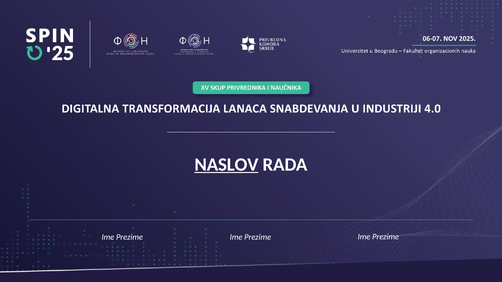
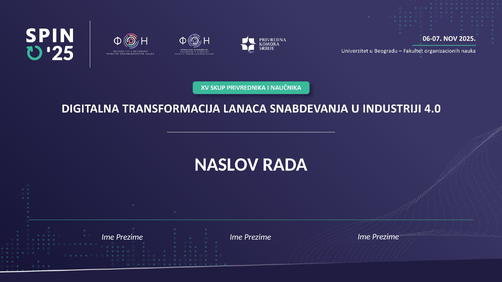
NASLOV underline: present -> none
